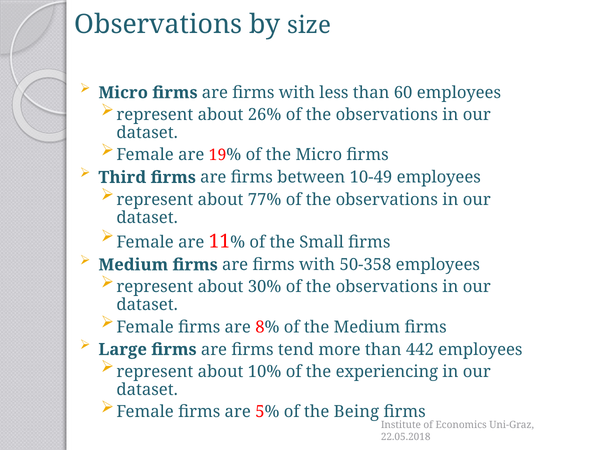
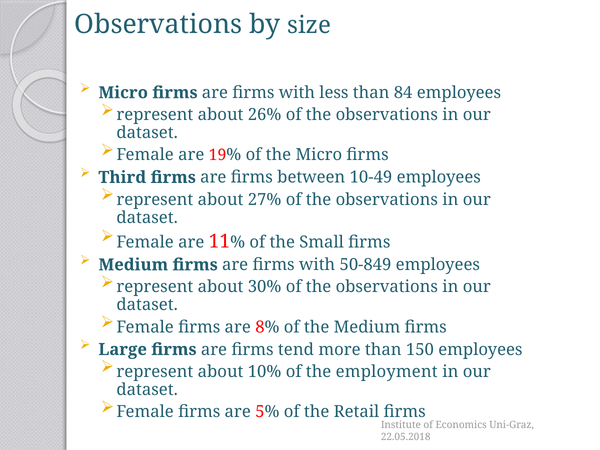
60: 60 -> 84
77%: 77% -> 27%
50-358: 50-358 -> 50-849
442: 442 -> 150
experiencing: experiencing -> employment
Being: Being -> Retail
